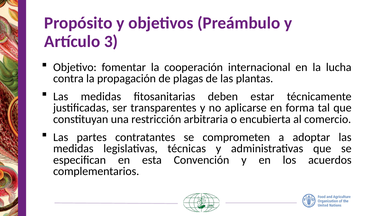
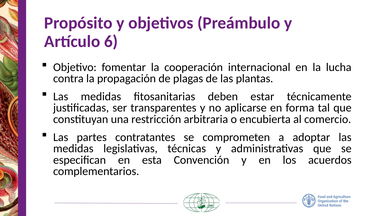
3: 3 -> 6
